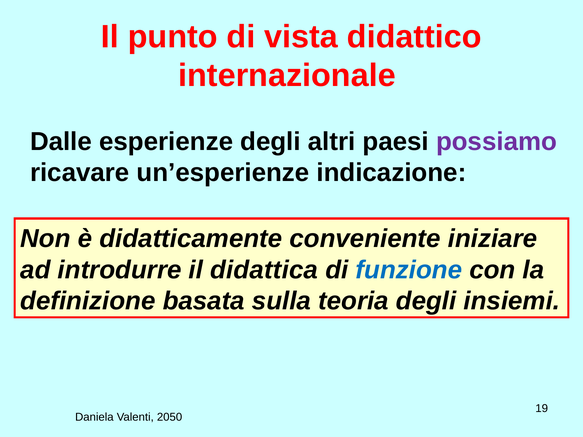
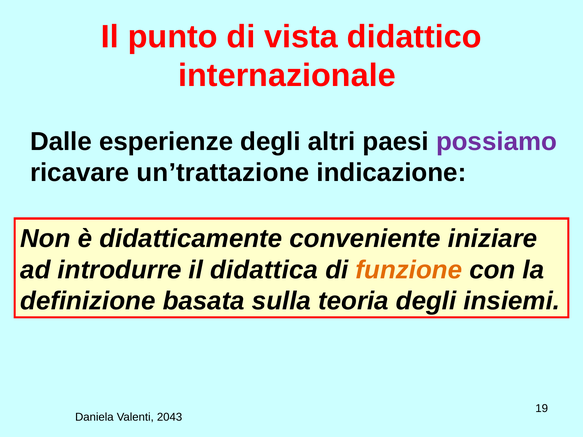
un’esperienze: un’esperienze -> un’trattazione
funzione colour: blue -> orange
2050: 2050 -> 2043
